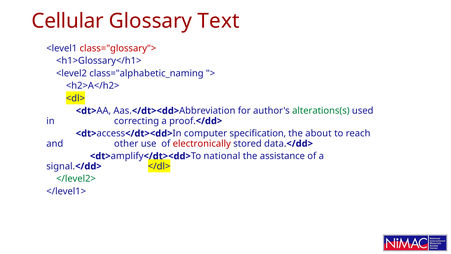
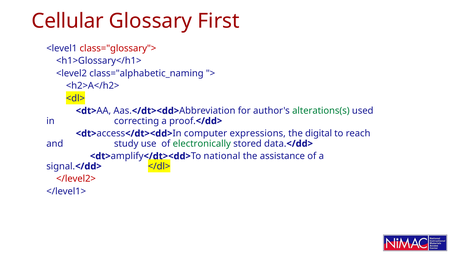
Text: Text -> First
specification: specification -> expressions
about: about -> digital
other: other -> study
electronically colour: red -> green
</level2> colour: green -> red
